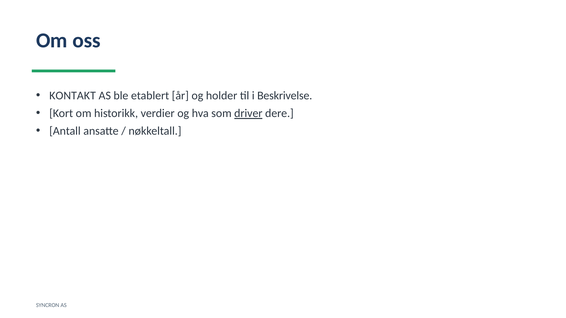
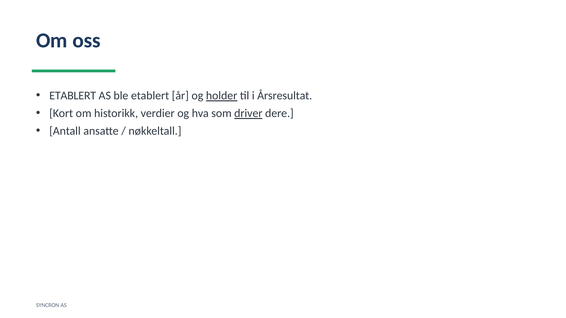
KONTAKT at (73, 96): KONTAKT -> ETABLERT
holder underline: none -> present
Beskrivelse: Beskrivelse -> Årsresultat
